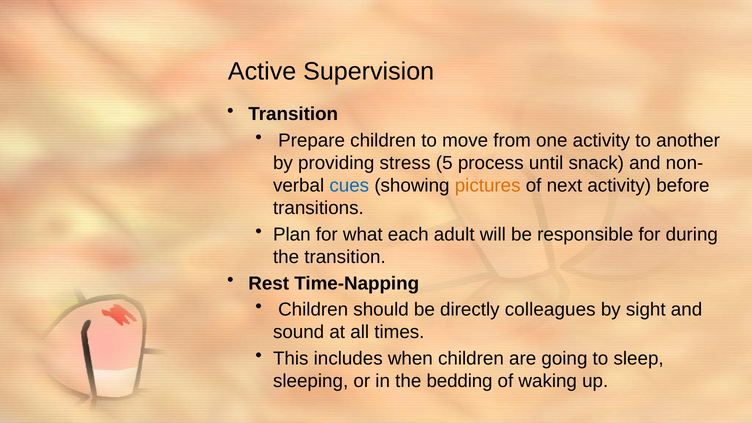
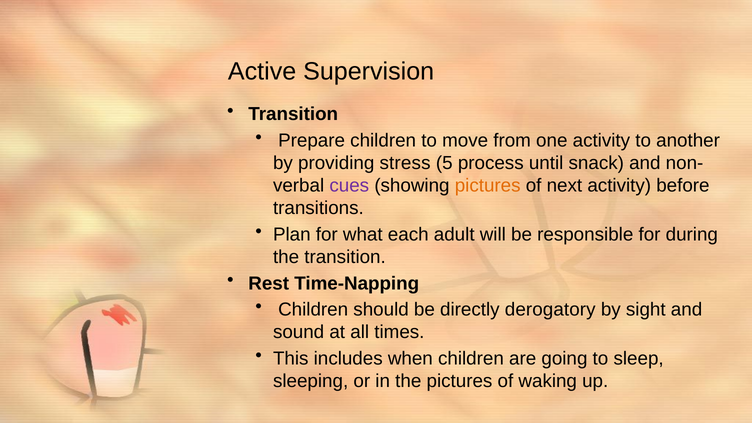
cues colour: blue -> purple
colleagues: colleagues -> derogatory
the bedding: bedding -> pictures
